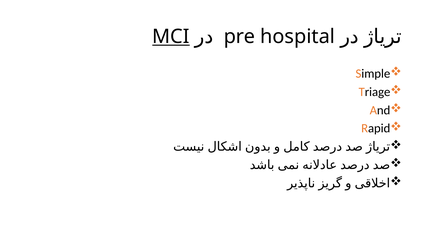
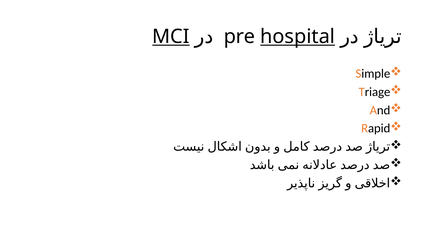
hospital underline: none -> present
